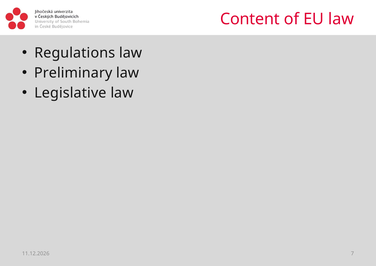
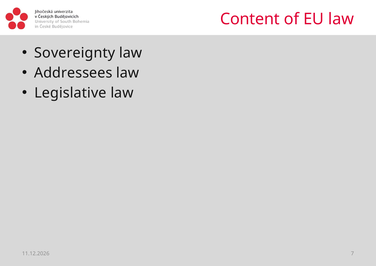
Regulations: Regulations -> Sovereignty
Preliminary: Preliminary -> Addressees
